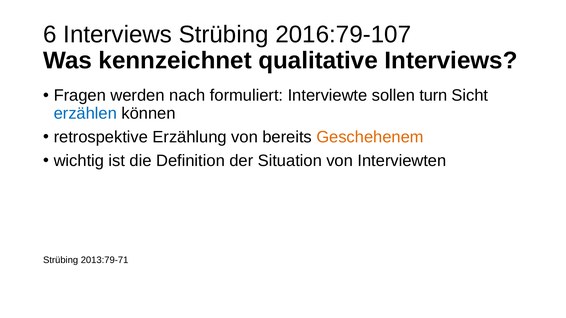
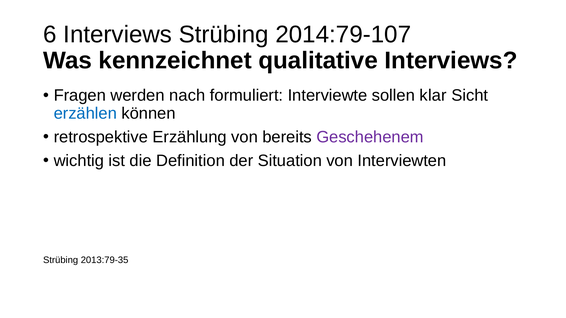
2016:79-107: 2016:79-107 -> 2014:79-107
turn: turn -> klar
Geschehenem colour: orange -> purple
2013:79-71: 2013:79-71 -> 2013:79-35
